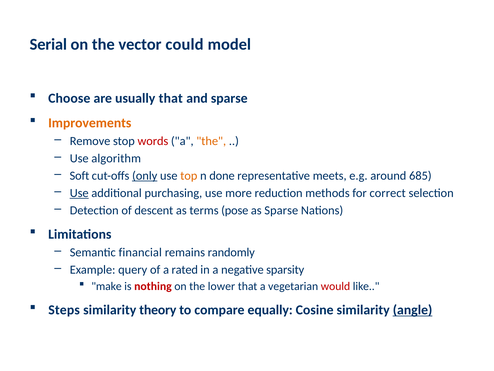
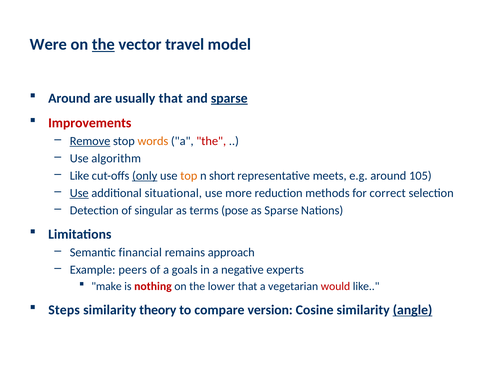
Serial: Serial -> Were
the at (103, 44) underline: none -> present
could: could -> travel
Choose at (69, 98): Choose -> Around
sparse at (229, 98) underline: none -> present
Improvements colour: orange -> red
Remove underline: none -> present
words colour: red -> orange
the at (211, 141) colour: orange -> red
Soft at (79, 175): Soft -> Like
done: done -> short
685: 685 -> 105
purchasing: purchasing -> situational
descent: descent -> singular
randomly: randomly -> approach
query: query -> peers
rated: rated -> goals
sparsity: sparsity -> experts
equally: equally -> version
